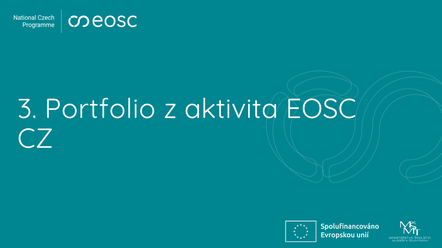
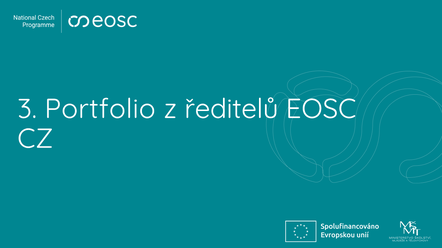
aktivita: aktivita -> ředitelů
